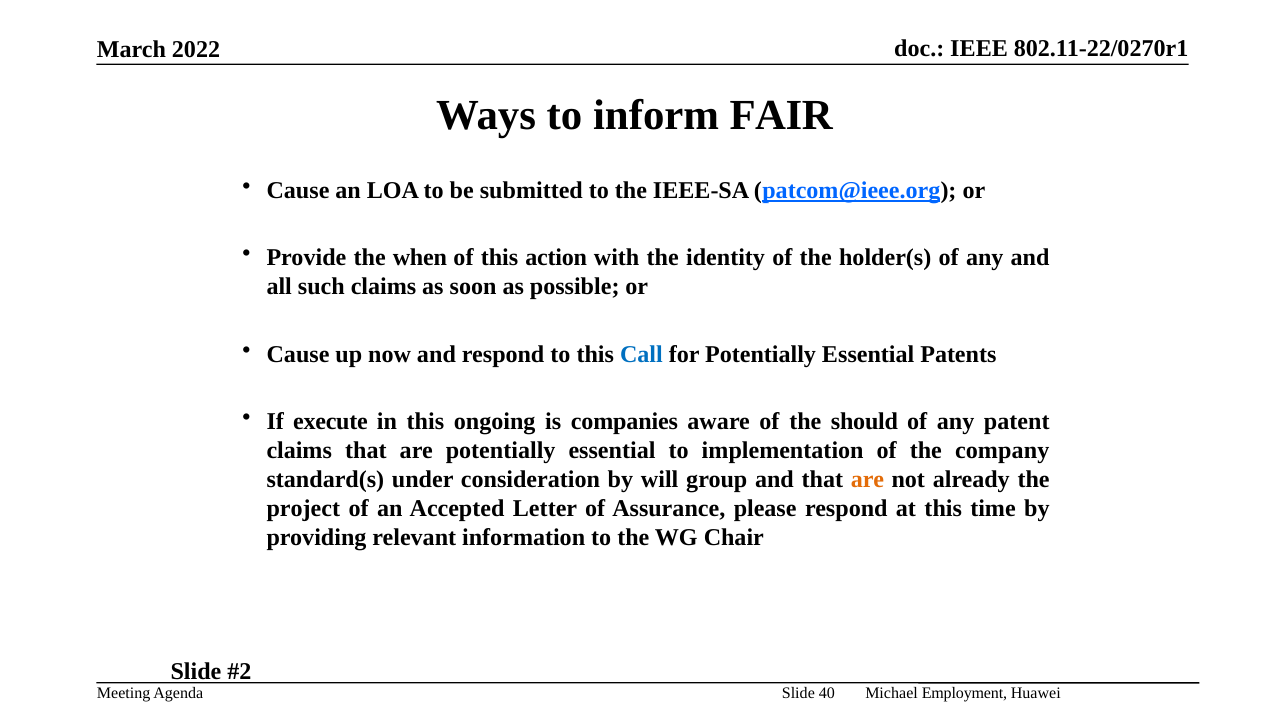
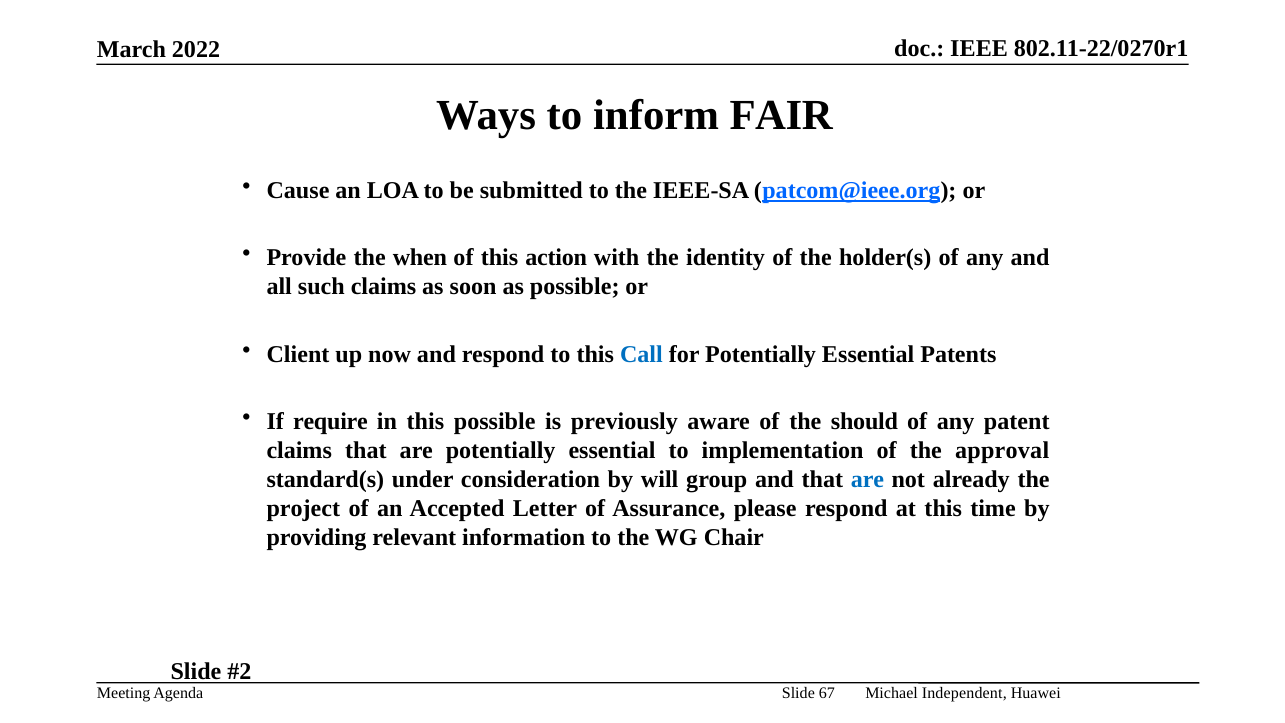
Cause at (298, 354): Cause -> Client
execute: execute -> require
this ongoing: ongoing -> possible
companies: companies -> previously
company: company -> approval
are at (867, 480) colour: orange -> blue
40: 40 -> 67
Employment: Employment -> Independent
